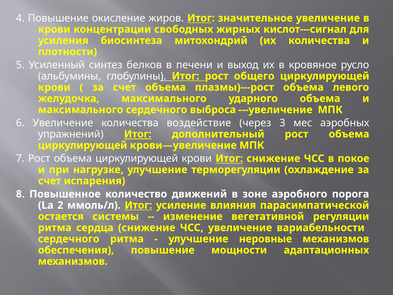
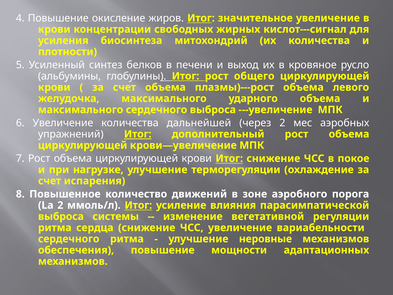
воздействие: воздействие -> дальнейшей
через 3: 3 -> 2
остается at (61, 216): остается -> выброса
